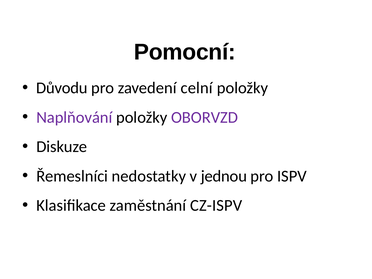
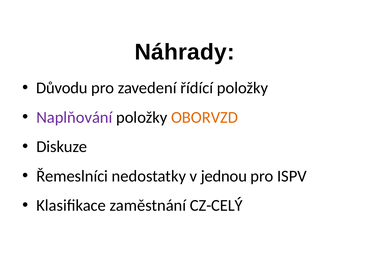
Pomocní: Pomocní -> Náhrady
celní: celní -> řídící
OBORVZD colour: purple -> orange
CZ-ISPV: CZ-ISPV -> CZ-CELÝ
